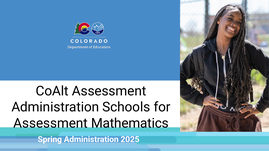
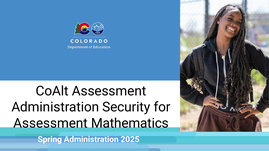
Schools: Schools -> Security
